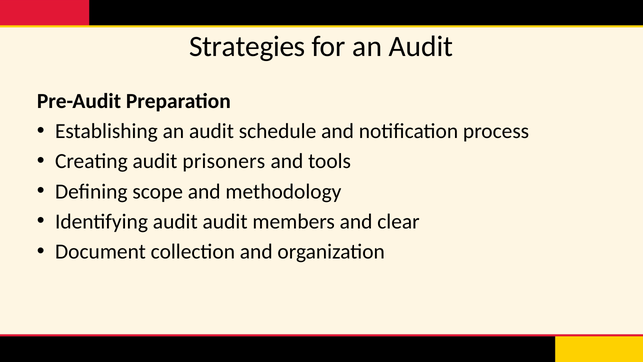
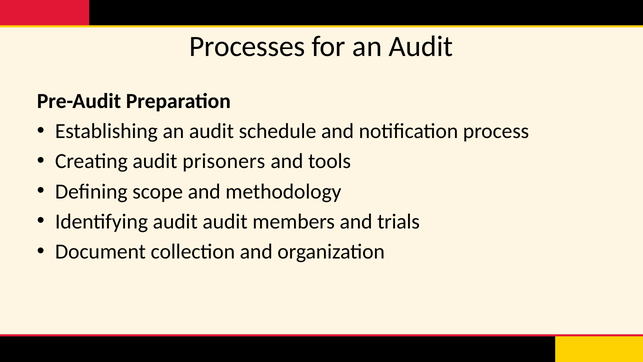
Strategies: Strategies -> Processes
clear: clear -> trials
